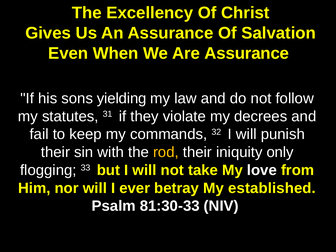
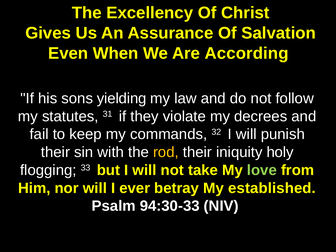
Are Assurance: Assurance -> According
only: only -> holy
love colour: white -> light green
81:30-33: 81:30-33 -> 94:30-33
